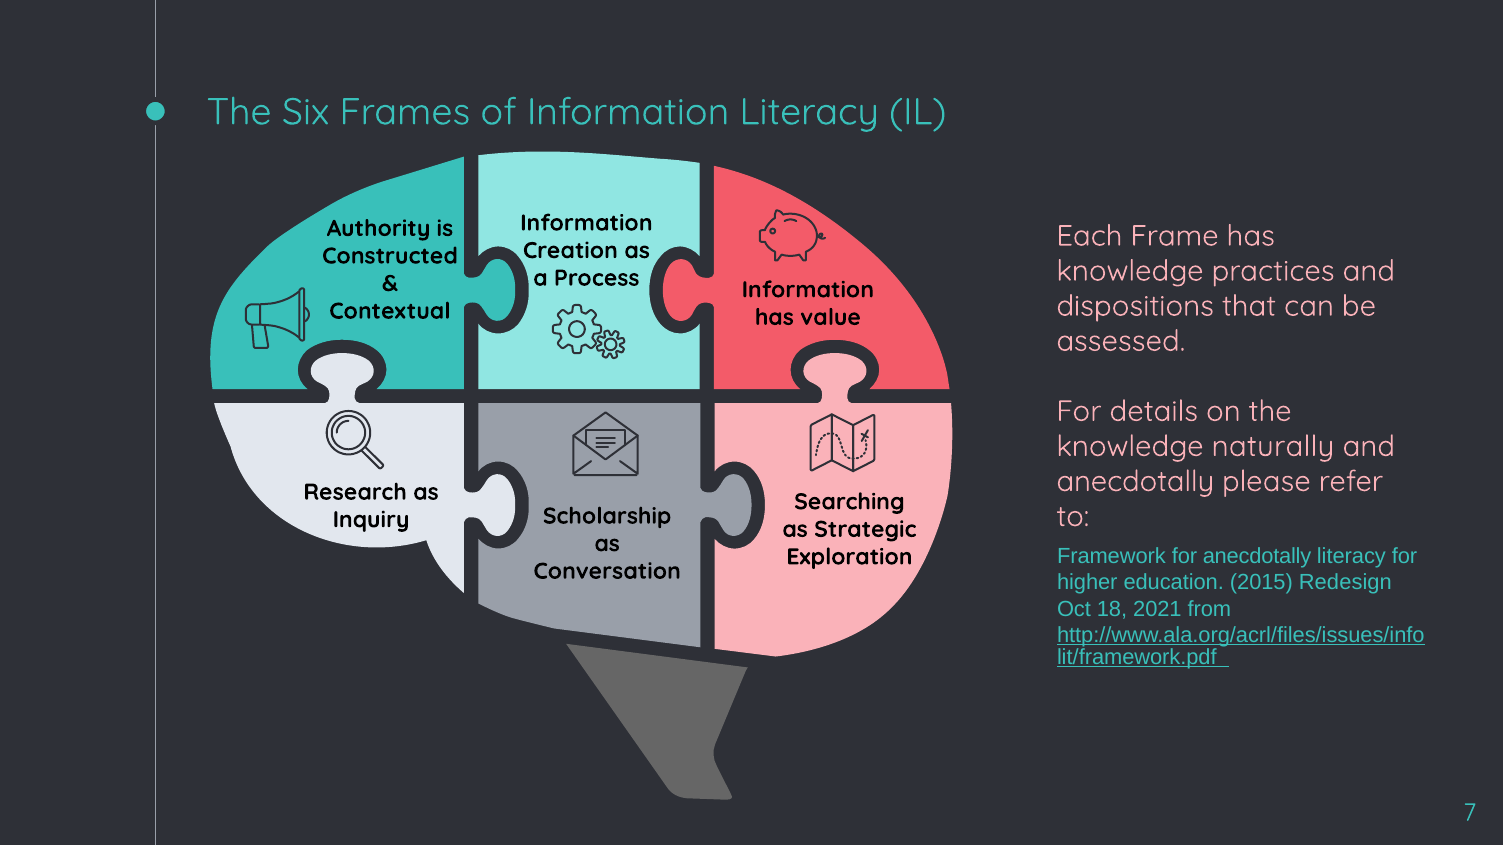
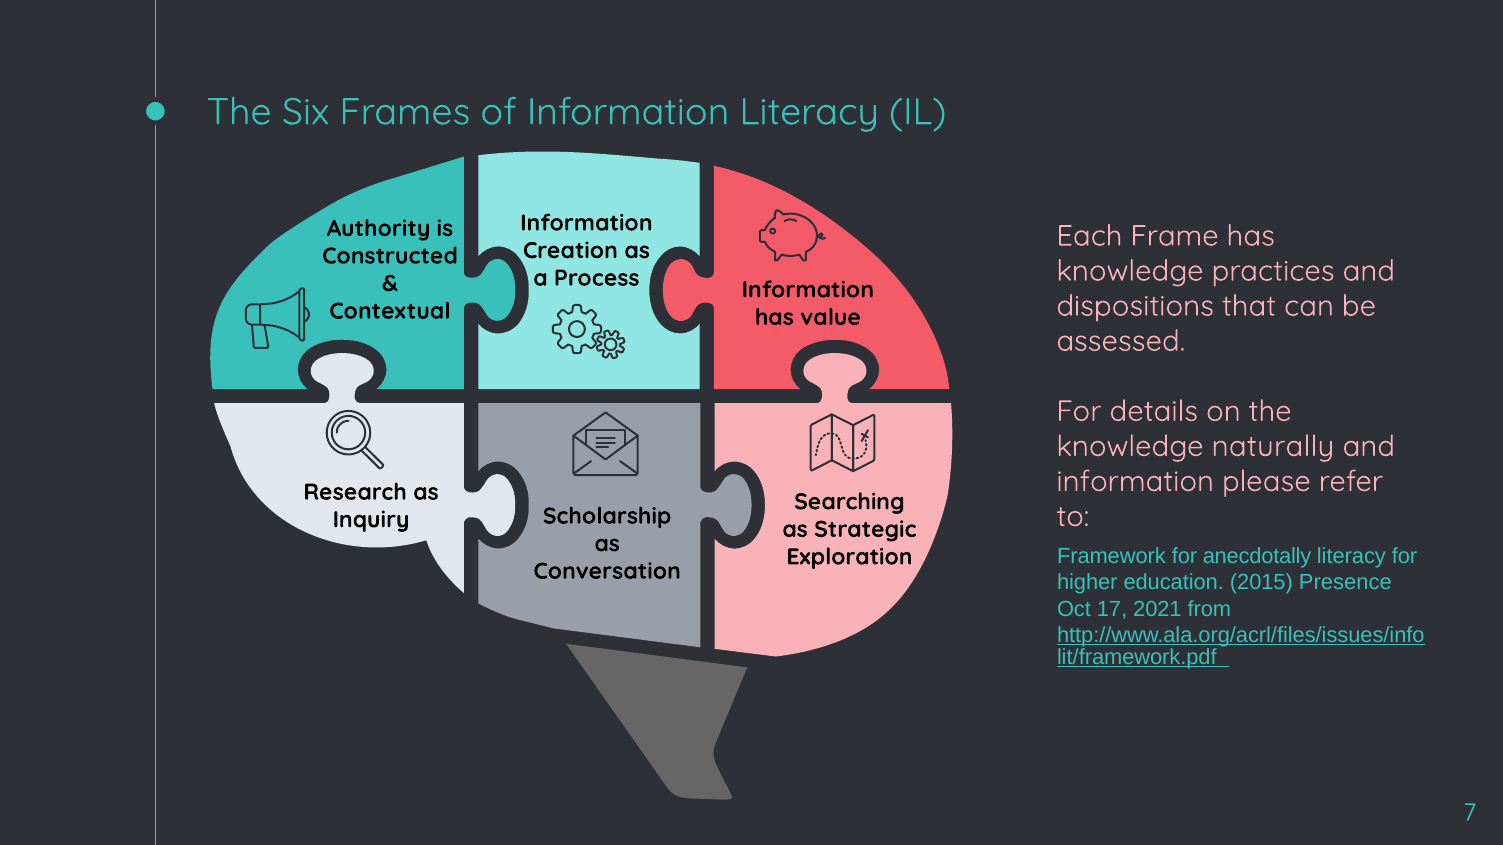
anecdotally at (1135, 482): anecdotally -> information
Redesign: Redesign -> Presence
18: 18 -> 17
